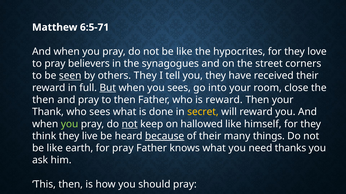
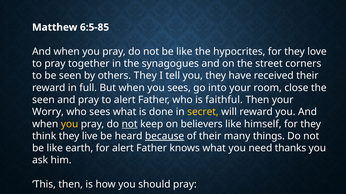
6:5-71: 6:5-71 -> 6:5-85
believers: believers -> together
seen at (70, 76) underline: present -> none
But underline: present -> none
then at (43, 100): then -> seen
to then: then -> alert
is reward: reward -> faithful
Thank: Thank -> Worry
you at (70, 124) colour: light green -> yellow
hallowed: hallowed -> believers
for pray: pray -> alert
